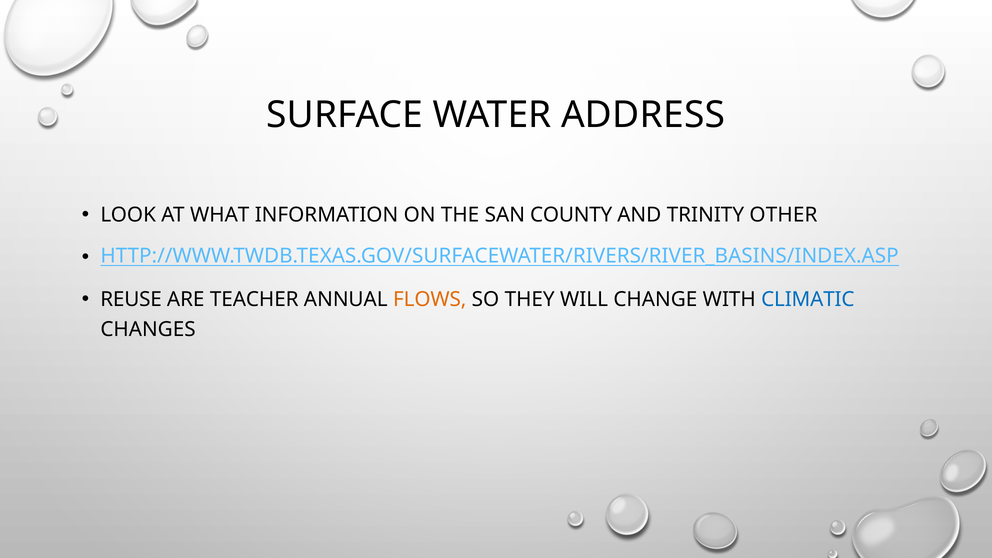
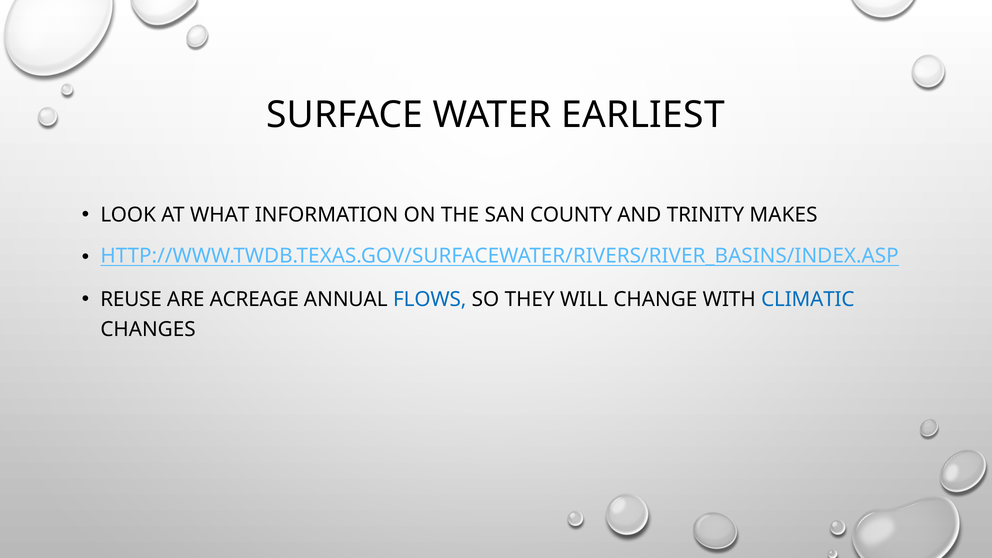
ADDRESS: ADDRESS -> EARLIEST
OTHER: OTHER -> MAKES
TEACHER: TEACHER -> ACREAGE
FLOWS colour: orange -> blue
